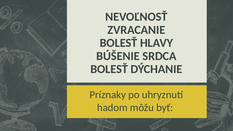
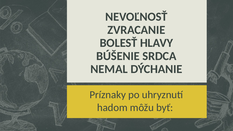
BOLESŤ at (109, 69): BOLESŤ -> NEMAL
